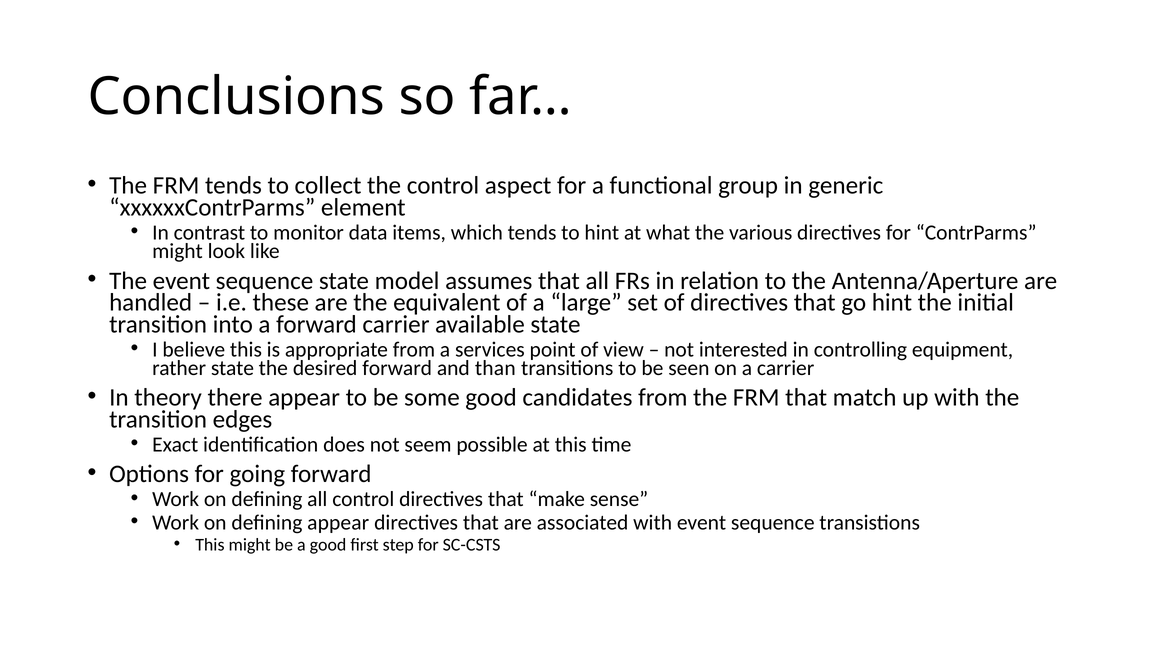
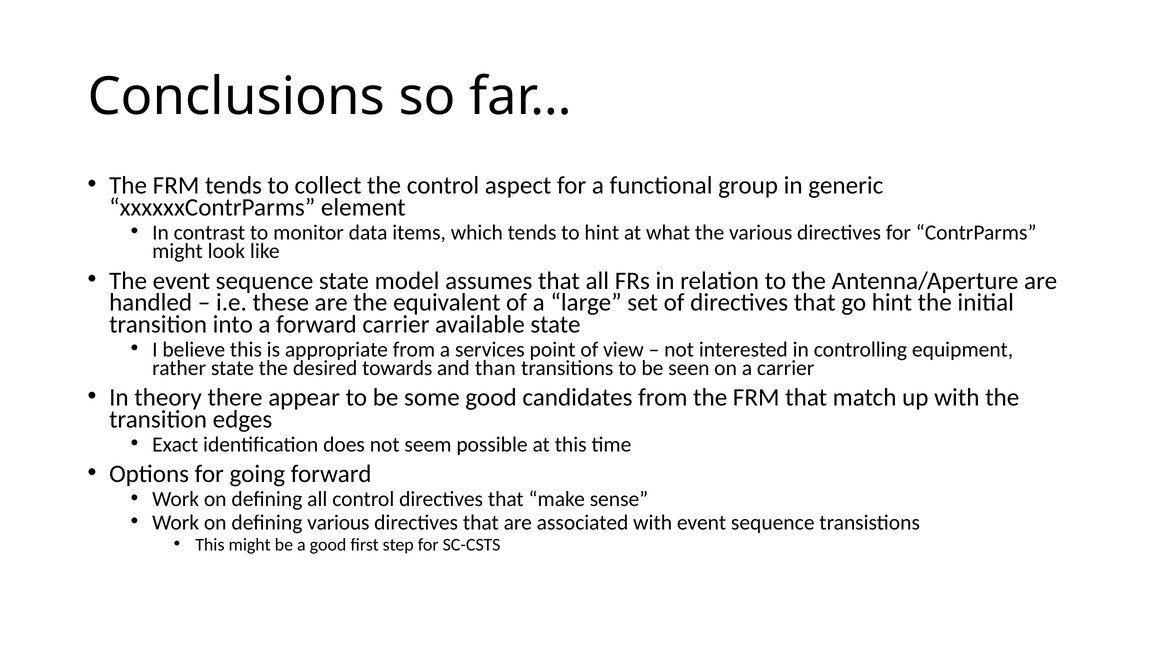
desired forward: forward -> towards
defining appear: appear -> various
